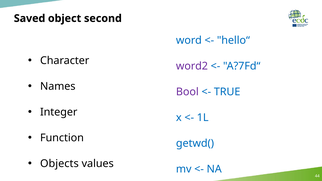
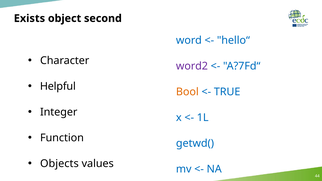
Saved: Saved -> Exists
Names: Names -> Helpful
Bool colour: purple -> orange
